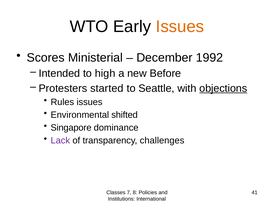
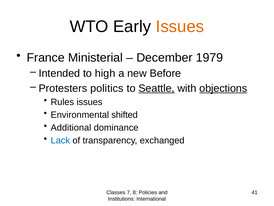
Scores: Scores -> France
1992: 1992 -> 1979
started: started -> politics
Seattle underline: none -> present
Singapore: Singapore -> Additional
Lack colour: purple -> blue
challenges: challenges -> exchanged
